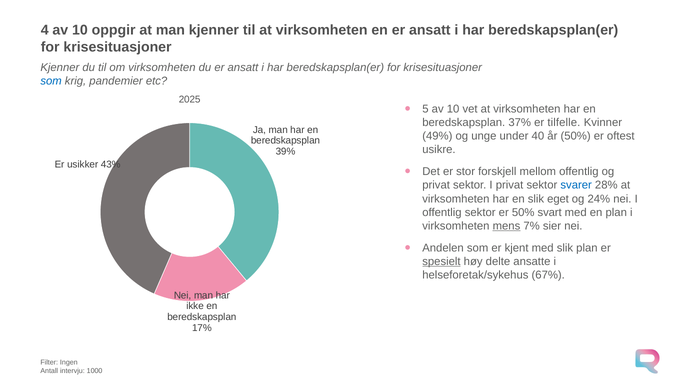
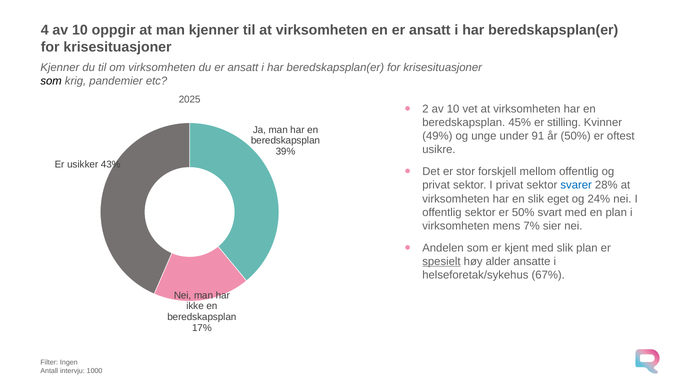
som at (51, 81) colour: blue -> black
5: 5 -> 2
37%: 37% -> 45%
tilfelle: tilfelle -> stilling
40: 40 -> 91
mens underline: present -> none
delte: delte -> alder
